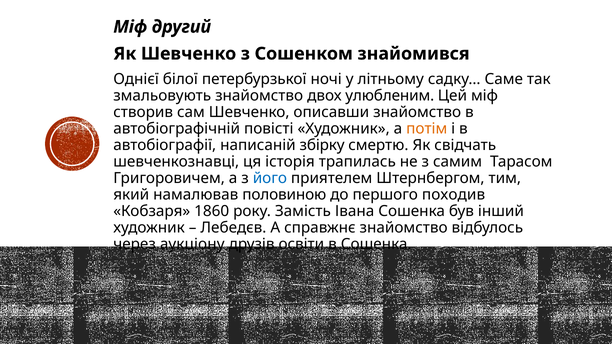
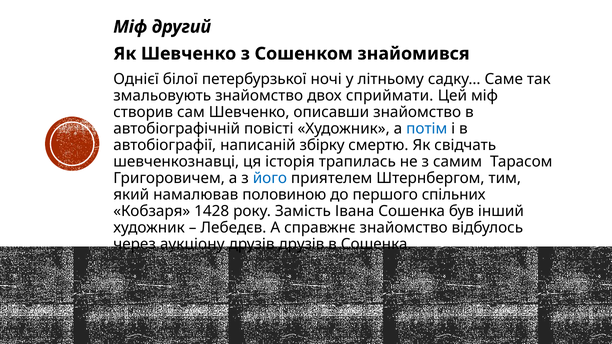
улюбленим: улюбленим -> сприймати
потім colour: orange -> blue
походив: походив -> спільних
1860: 1860 -> 1428
друзів освіти: освіти -> друзів
